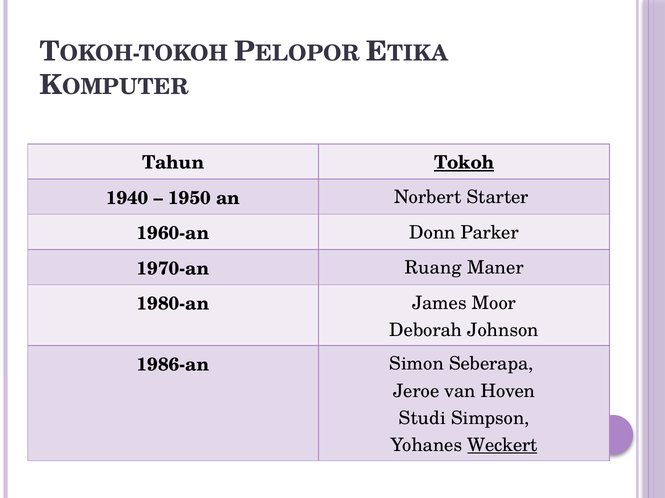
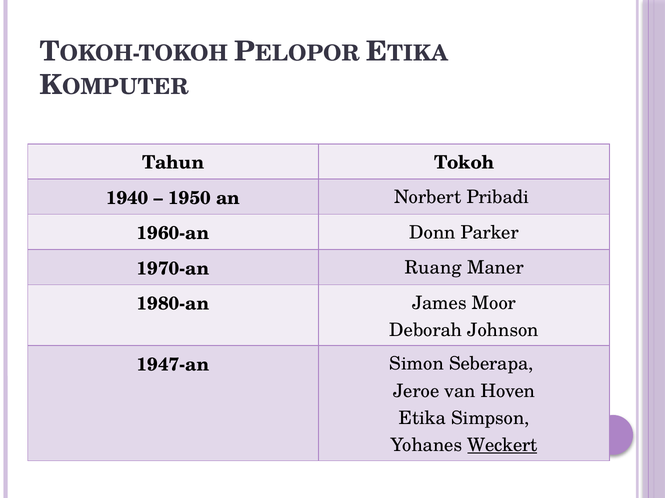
Tokoh underline: present -> none
Starter: Starter -> Pribadi
1986-an: 1986-an -> 1947-an
Studi: Studi -> Etika
